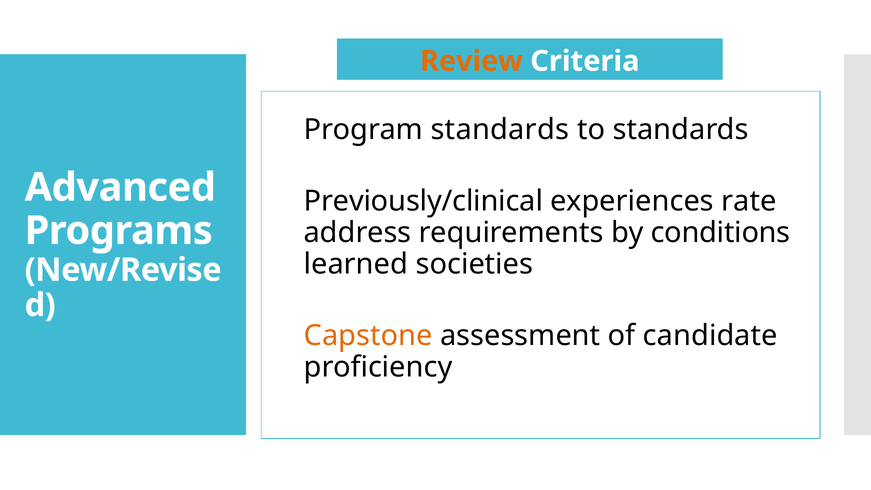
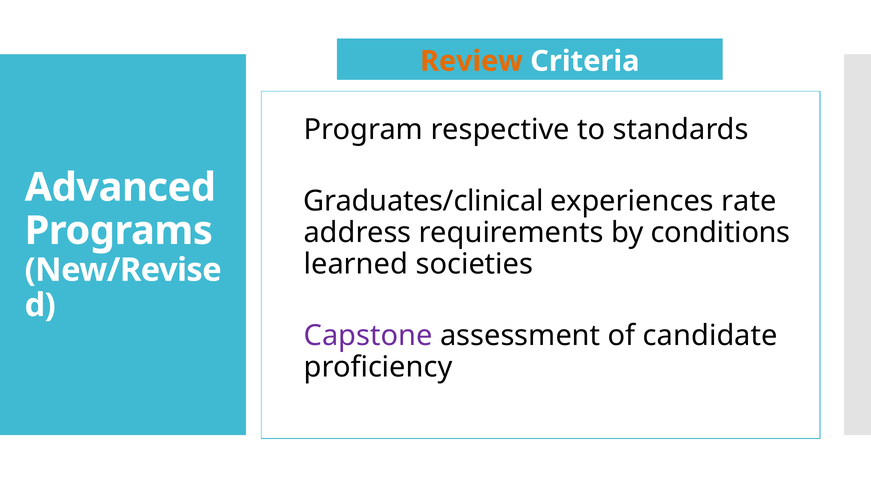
Program standards: standards -> respective
Previously/clinical: Previously/clinical -> Graduates/clinical
Capstone colour: orange -> purple
